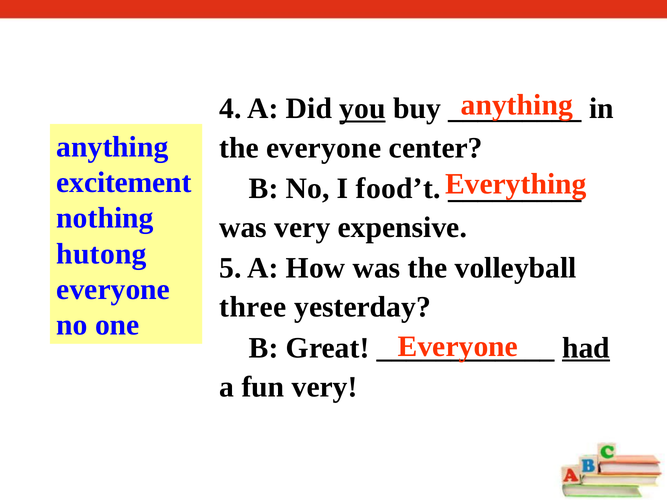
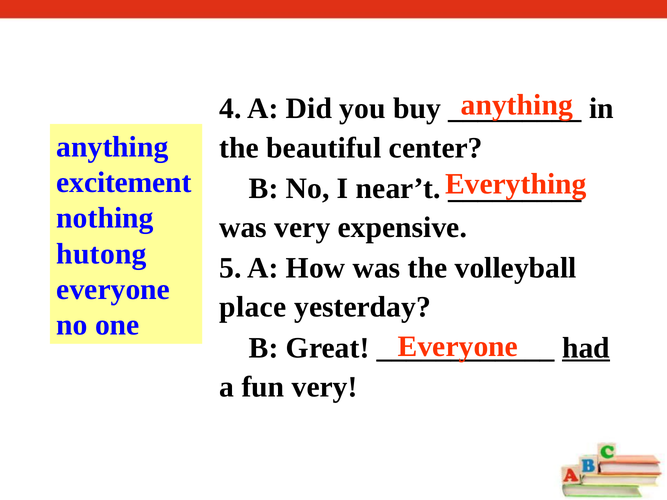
you underline: present -> none
the everyone: everyone -> beautiful
food’t: food’t -> near’t
three: three -> place
